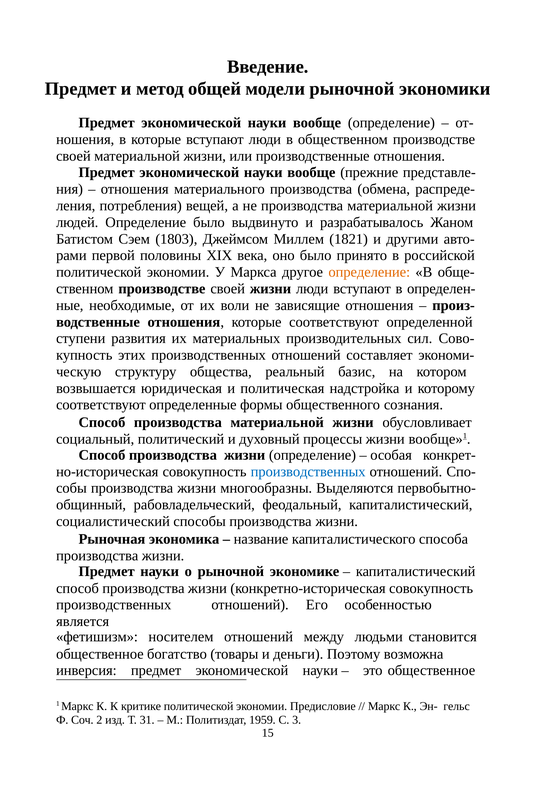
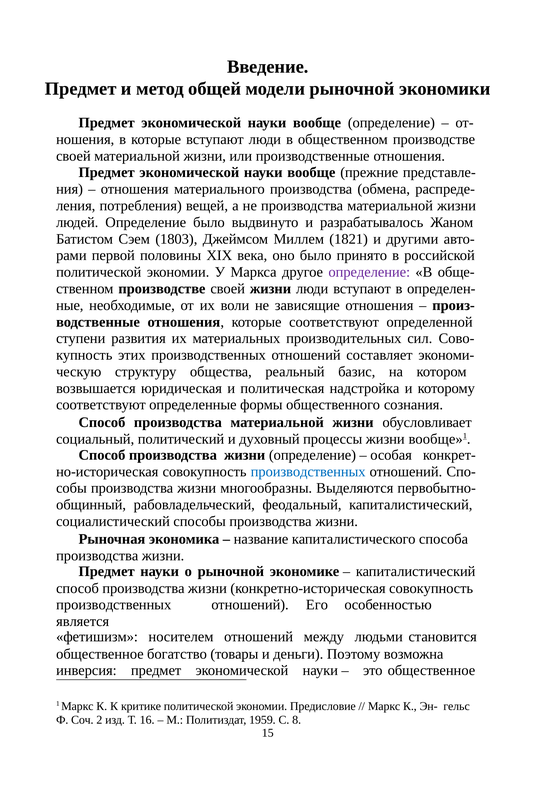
определение at (369, 272) colour: orange -> purple
31: 31 -> 16
3: 3 -> 8
